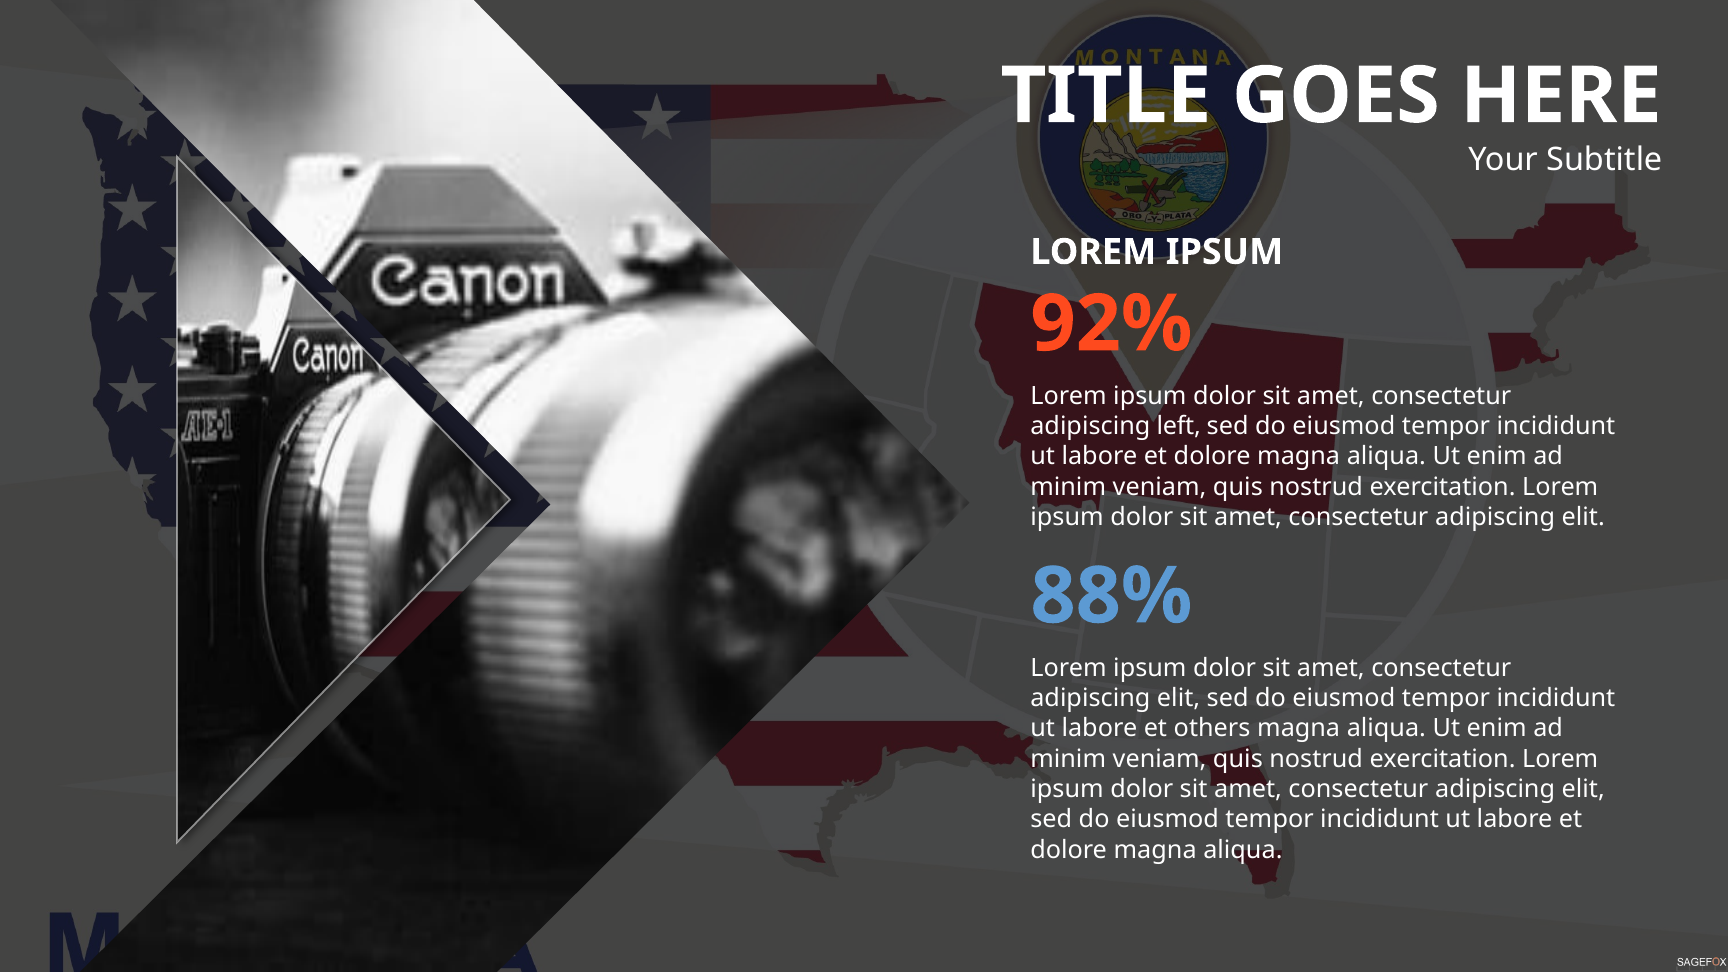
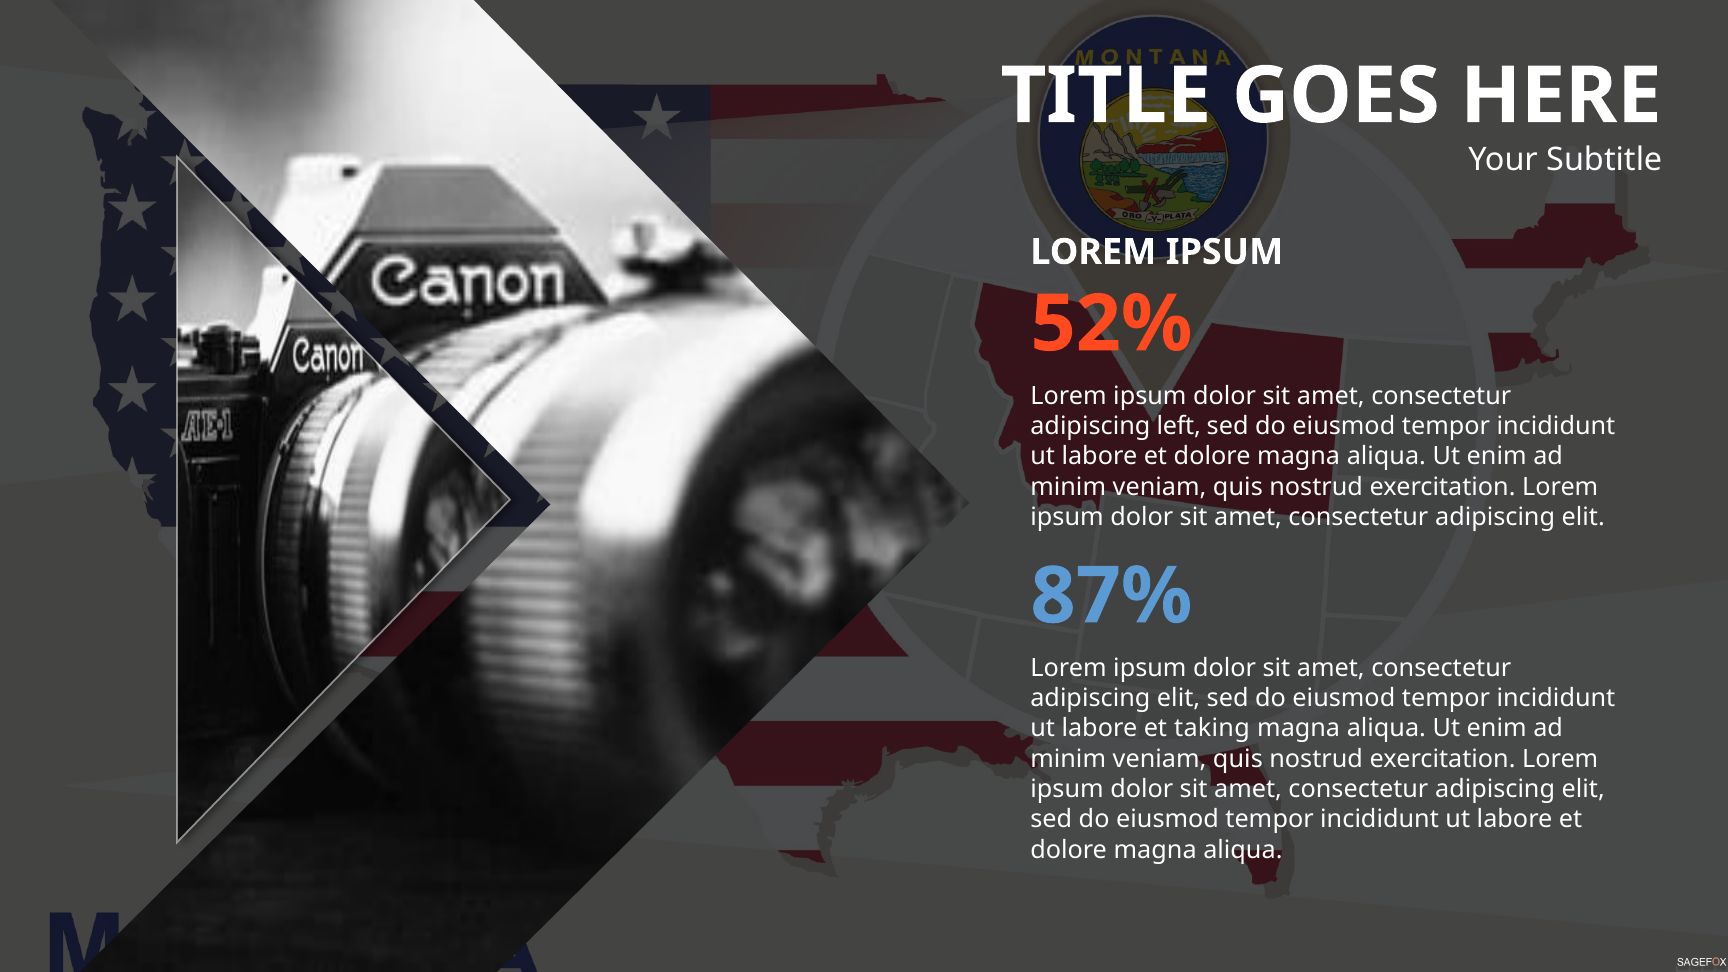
92%: 92% -> 52%
88%: 88% -> 87%
others: others -> taking
